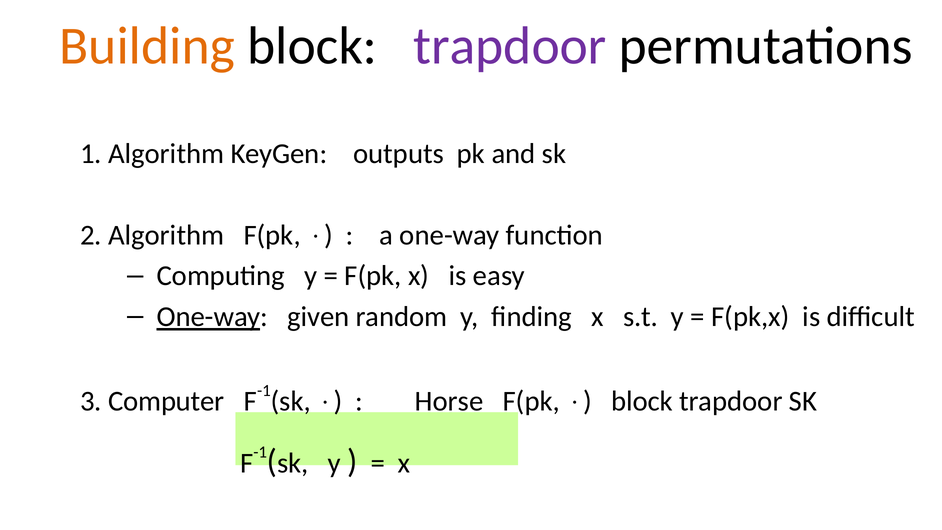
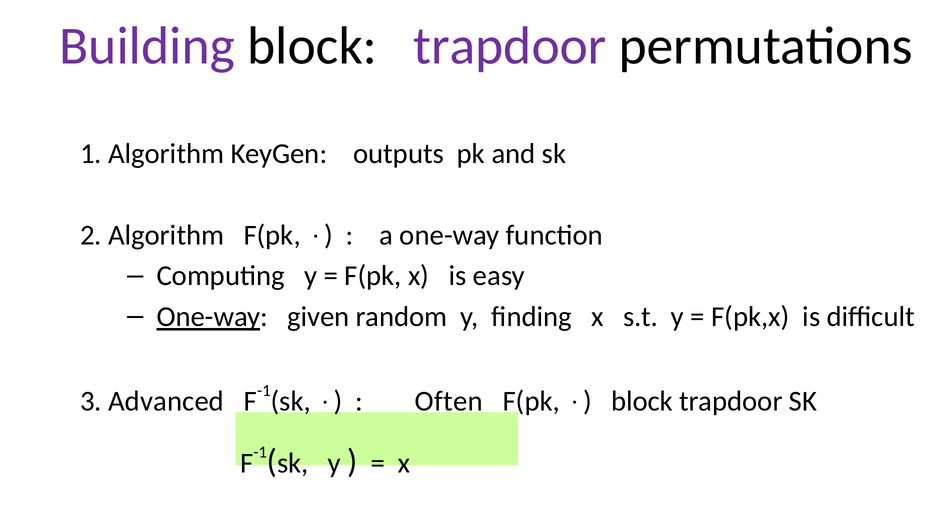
Building colour: orange -> purple
Computer: Computer -> Advanced
Horse: Horse -> Often
